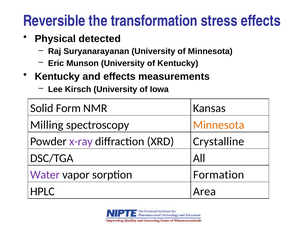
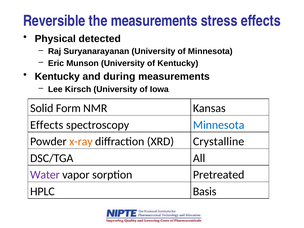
the transformation: transformation -> measurements
and effects: effects -> during
Milling at (47, 125): Milling -> Effects
Minnesota at (219, 125) colour: orange -> blue
x-ray colour: purple -> orange
Formation: Formation -> Pretreated
Area: Area -> Basis
